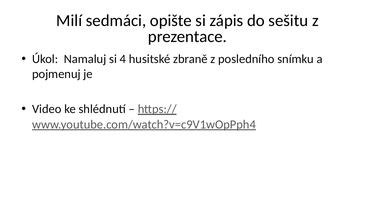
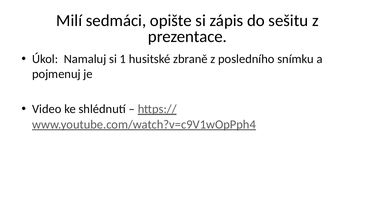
4: 4 -> 1
